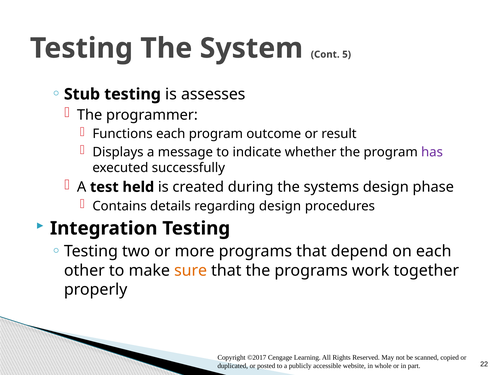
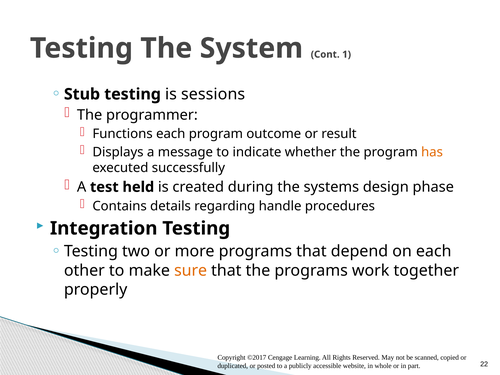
5: 5 -> 1
assesses: assesses -> sessions
has colour: purple -> orange
regarding design: design -> handle
